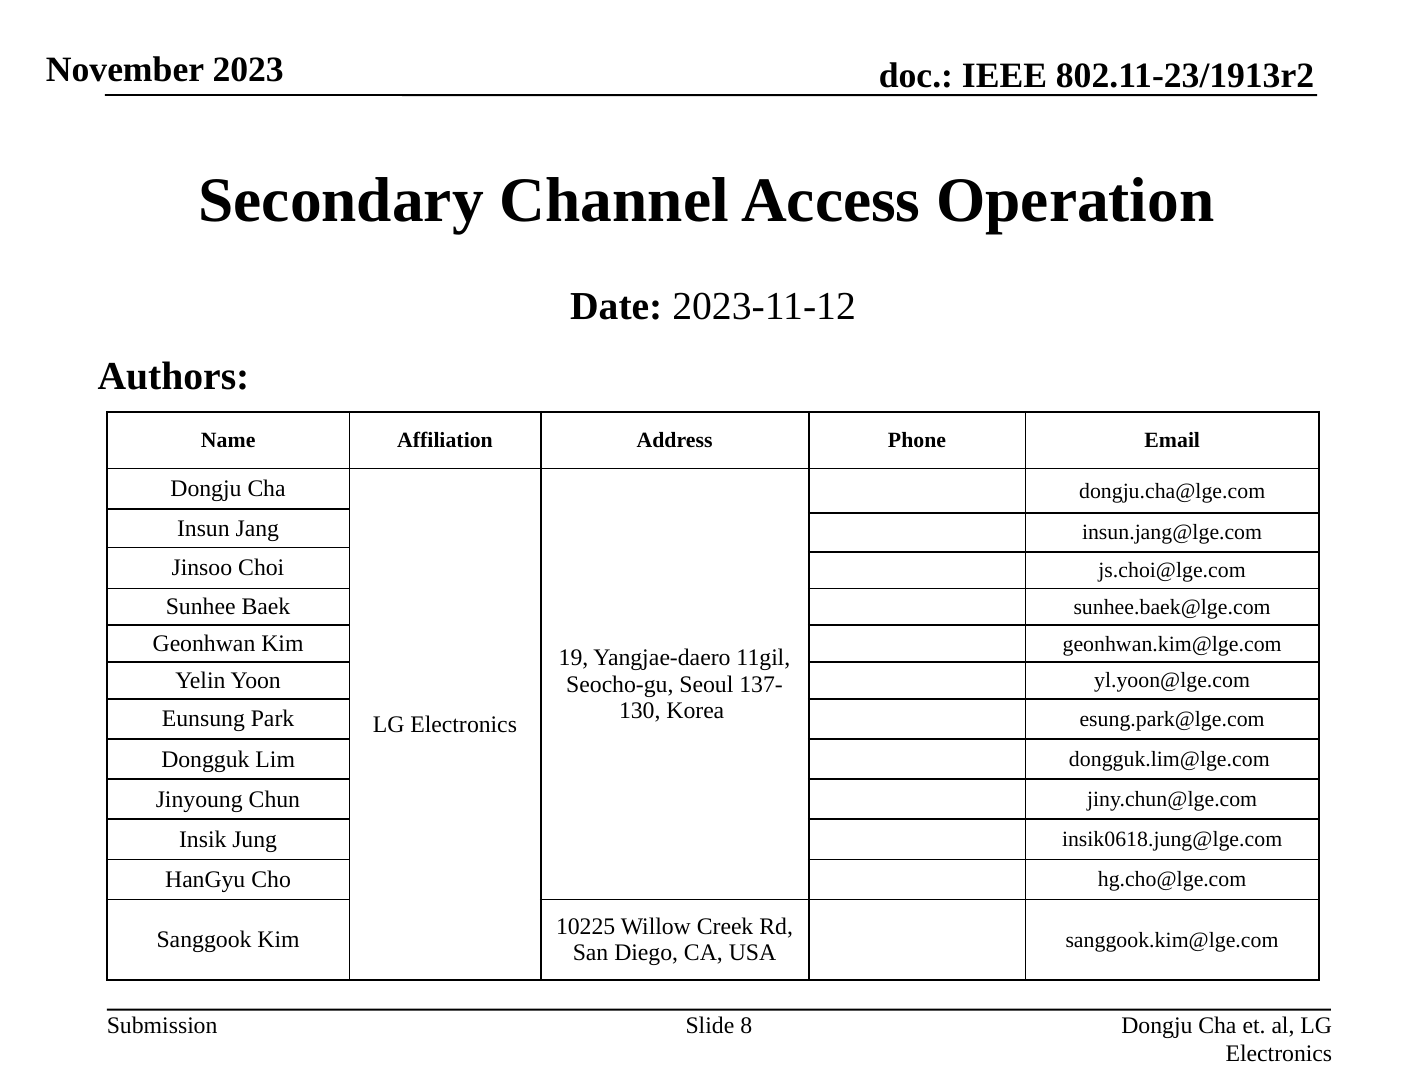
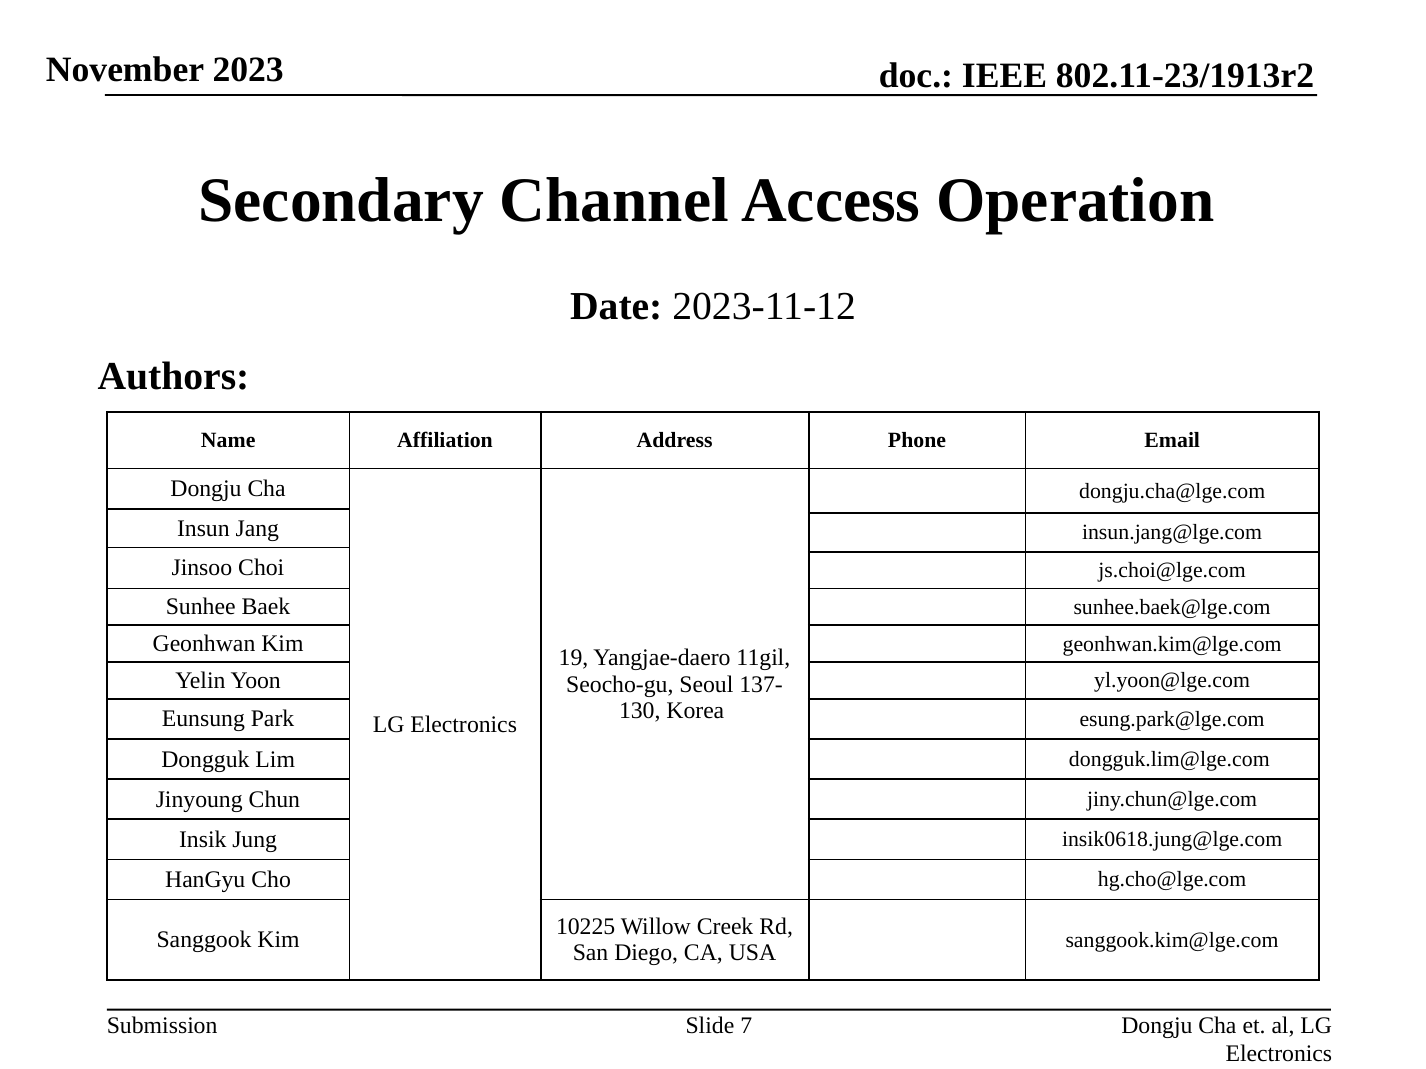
8: 8 -> 7
